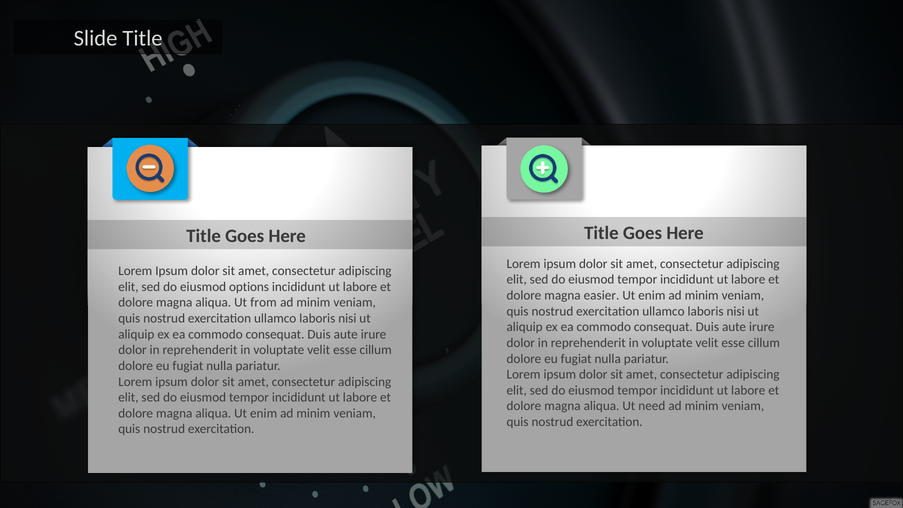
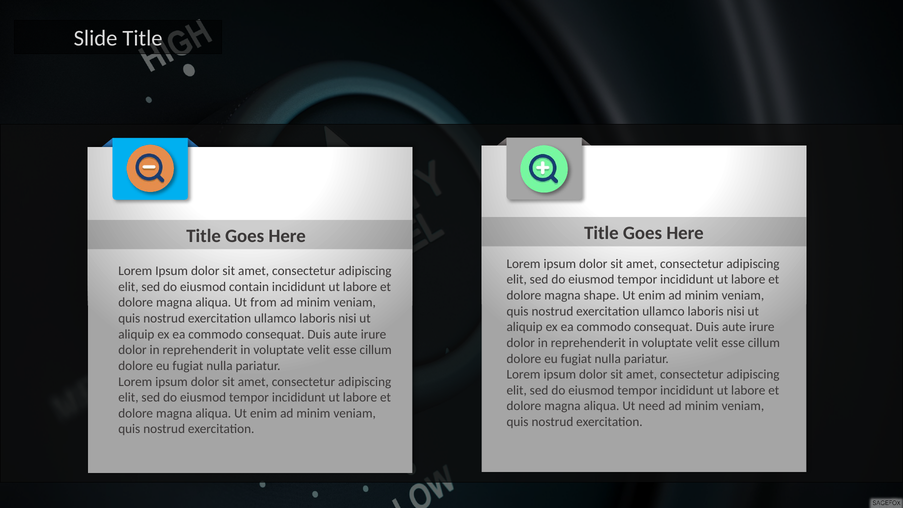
options: options -> contain
easier: easier -> shape
